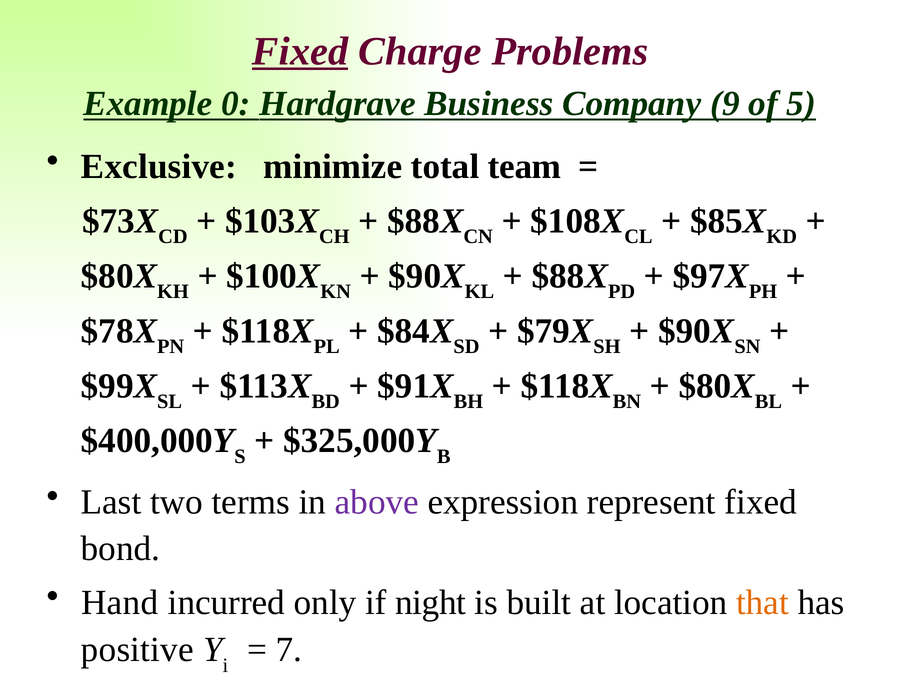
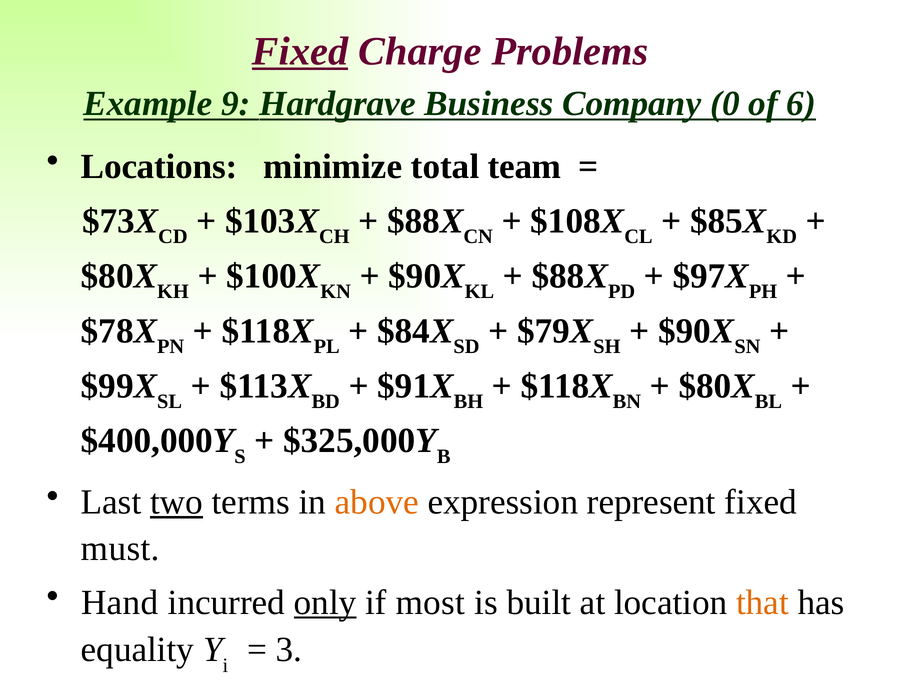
0: 0 -> 9
9: 9 -> 0
5: 5 -> 6
Exclusive: Exclusive -> Locations
two underline: none -> present
above colour: purple -> orange
bond: bond -> must
only underline: none -> present
night: night -> most
positive: positive -> equality
7: 7 -> 3
